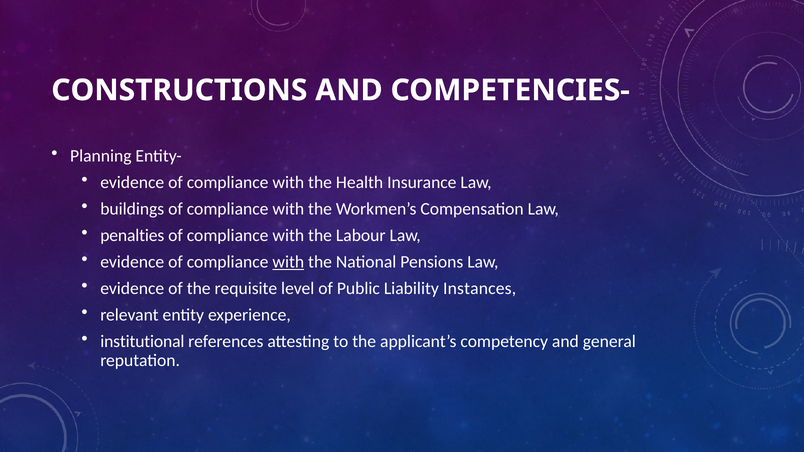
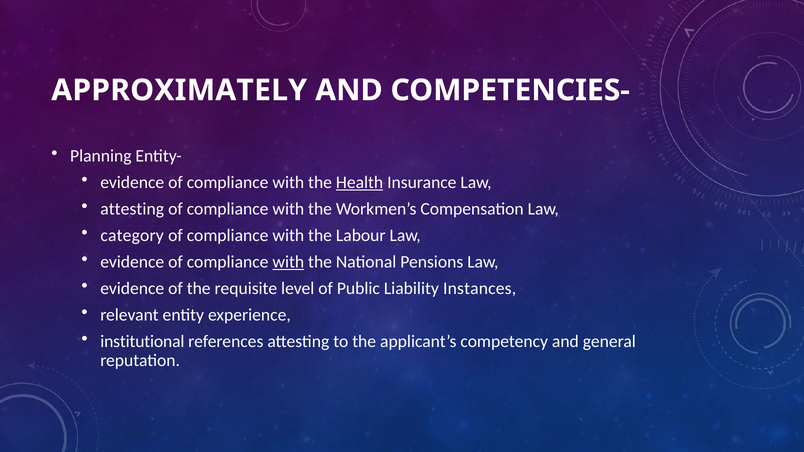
CONSTRUCTIONS: CONSTRUCTIONS -> APPROXIMATELY
Health underline: none -> present
buildings at (132, 209): buildings -> attesting
penalties: penalties -> category
